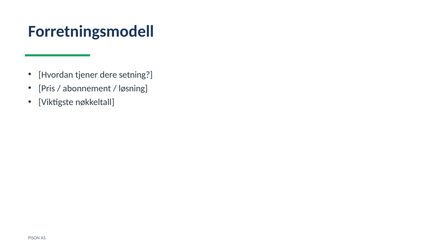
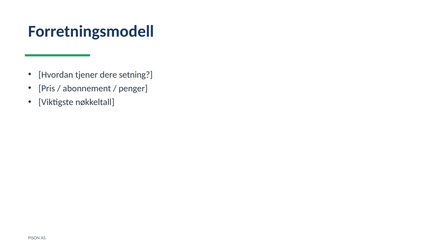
løsning: løsning -> penger
